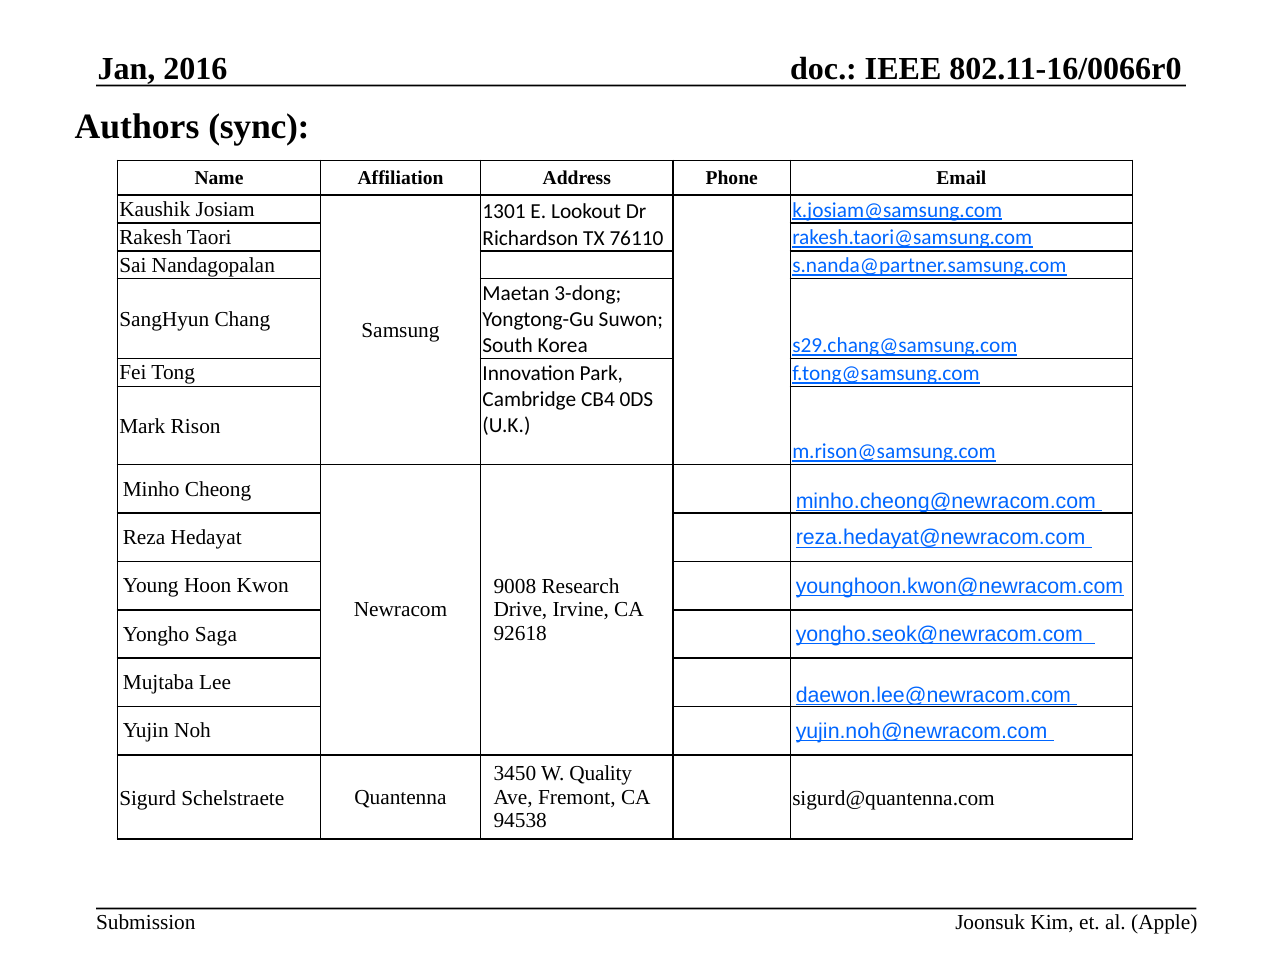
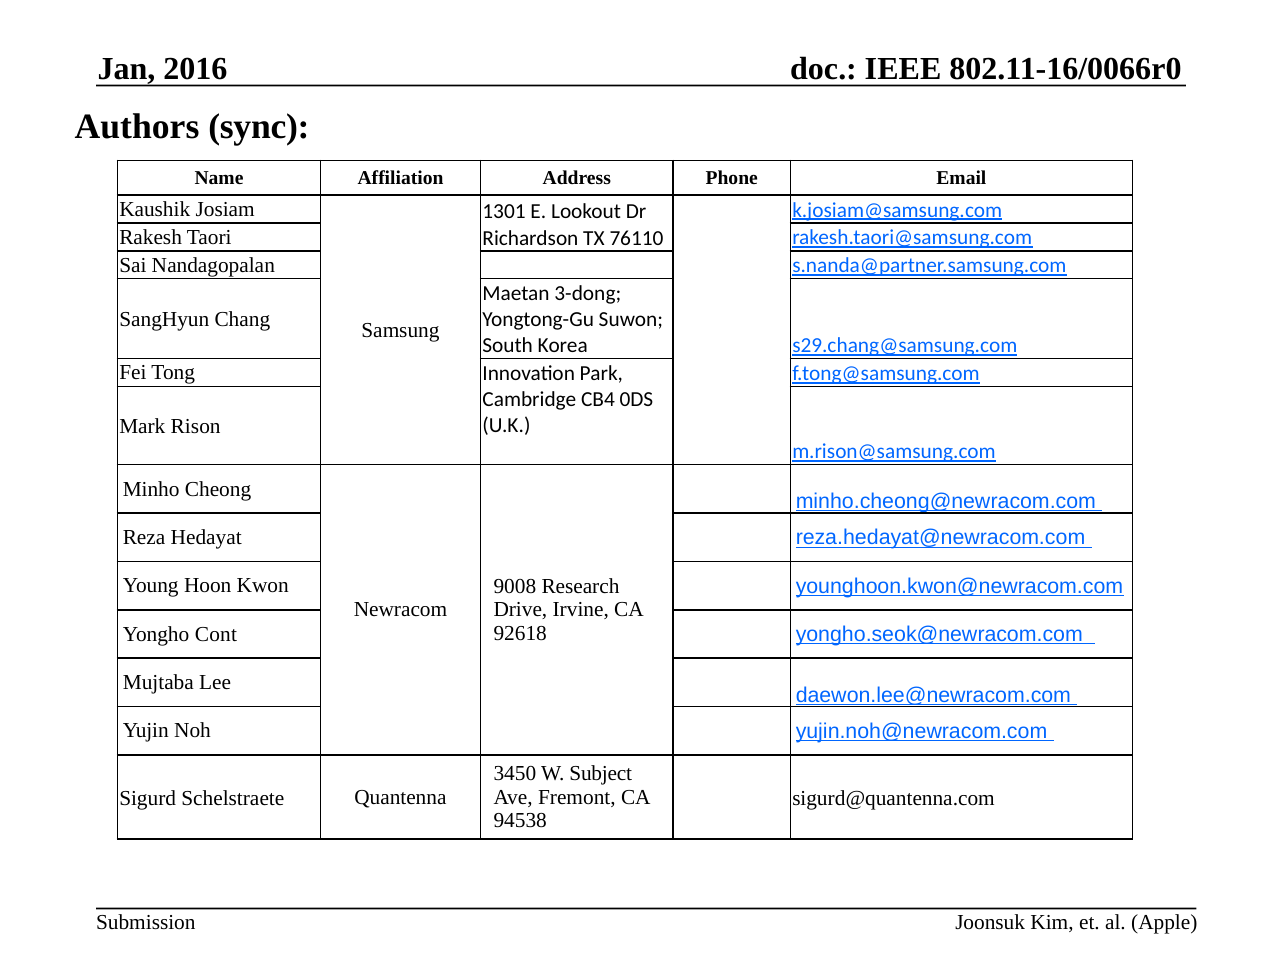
Saga: Saga -> Cont
Quality: Quality -> Subject
